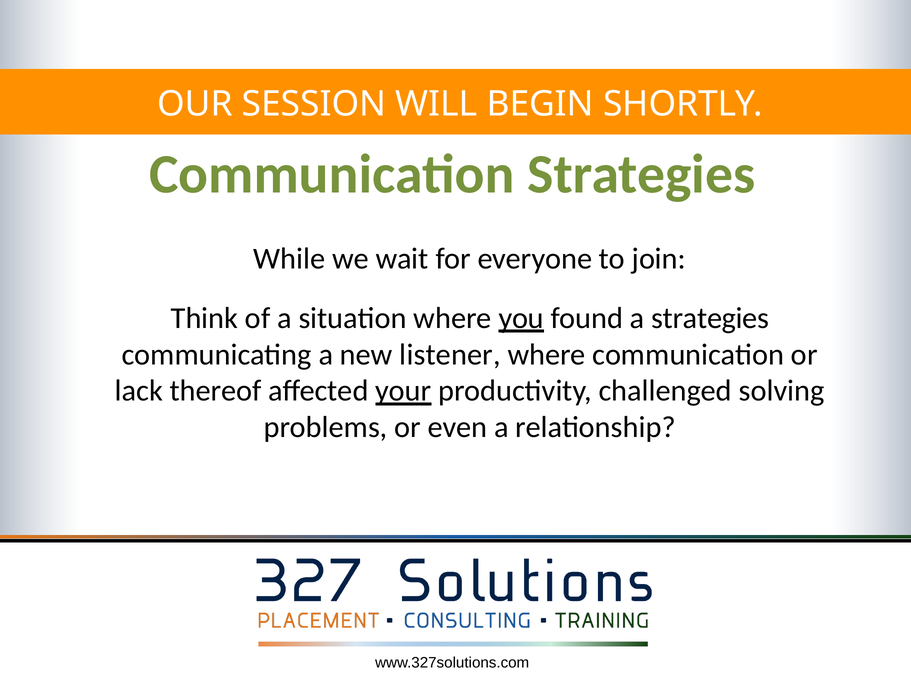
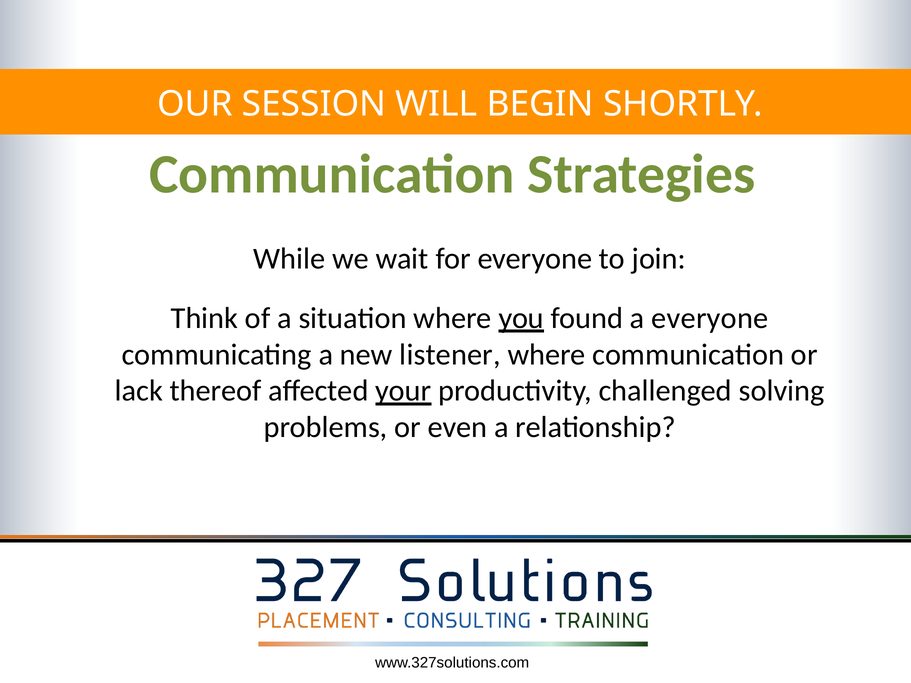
a strategies: strategies -> everyone
